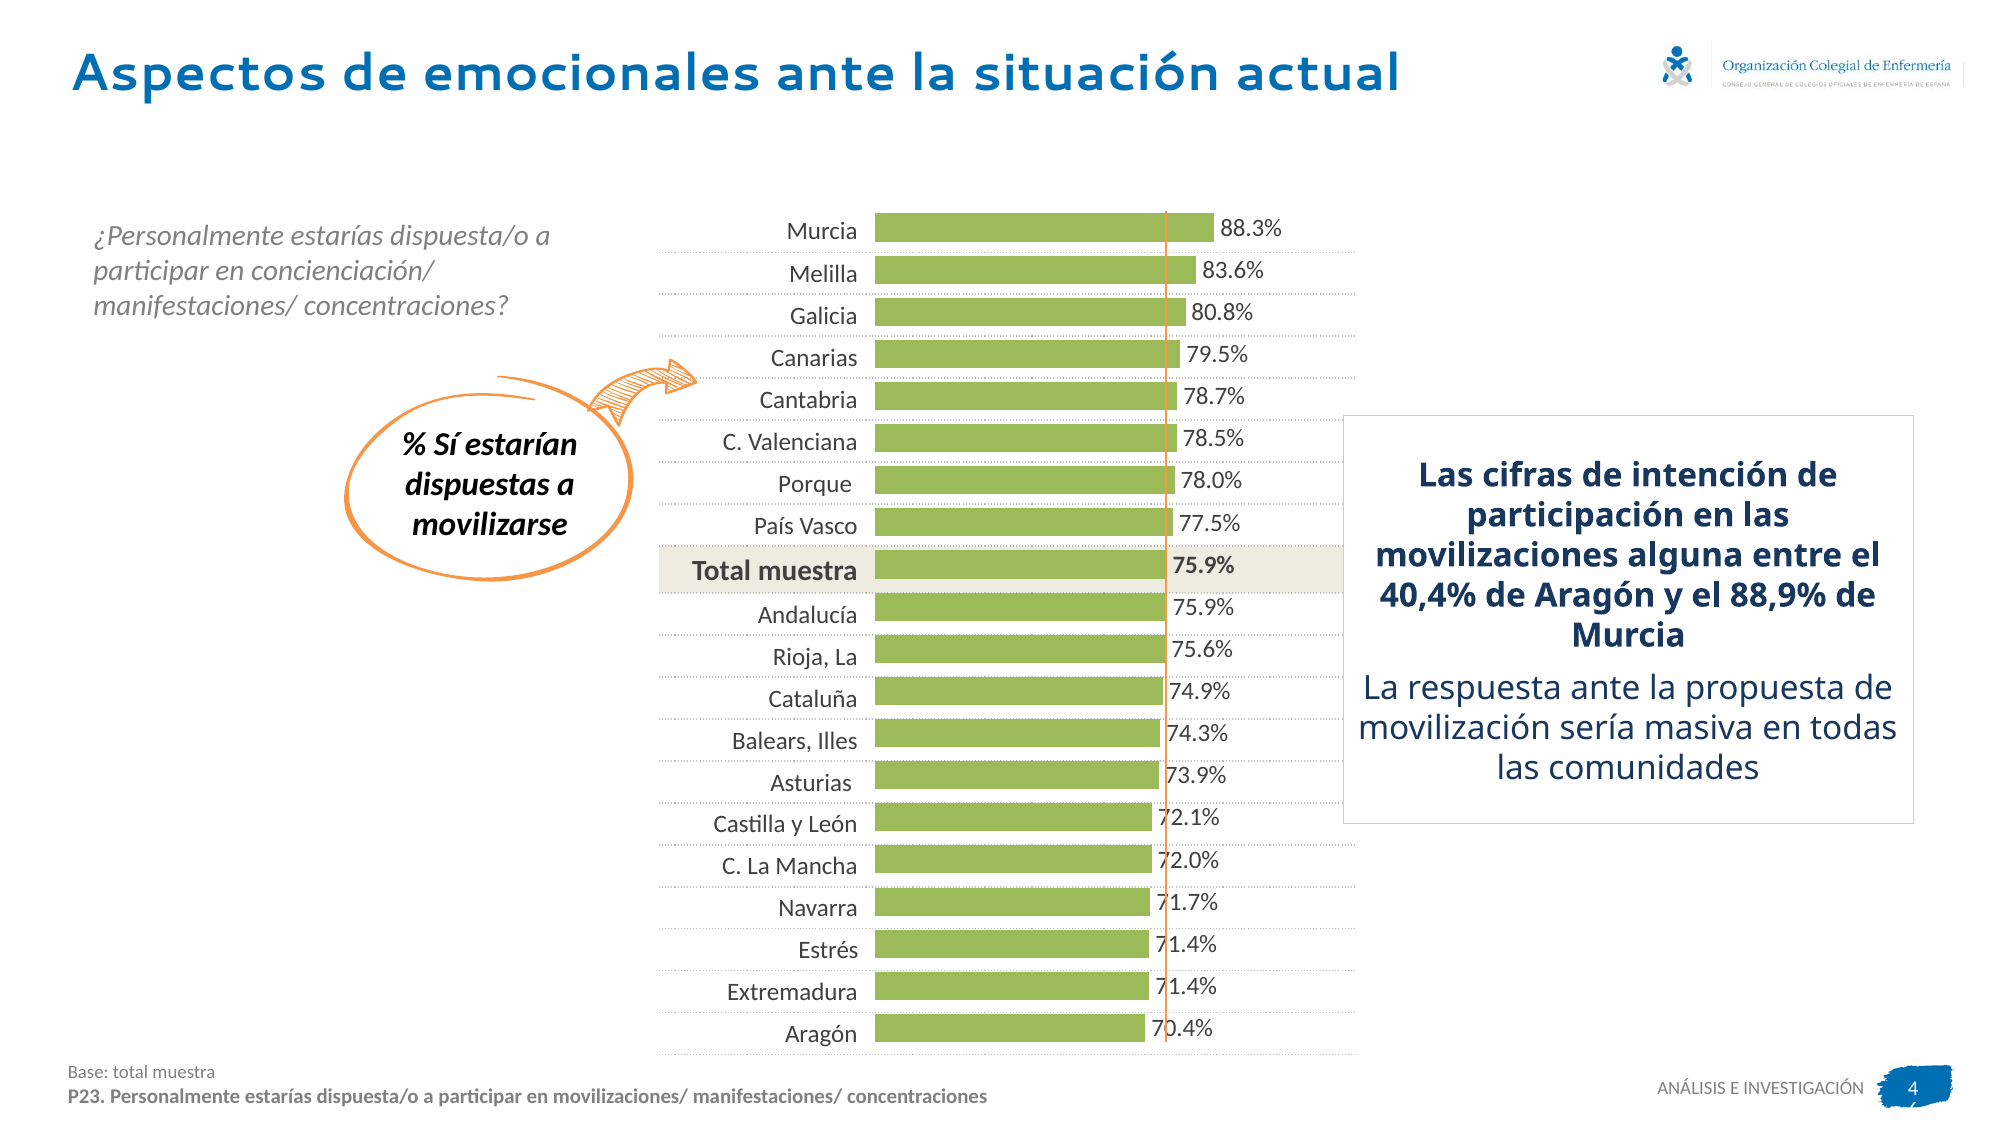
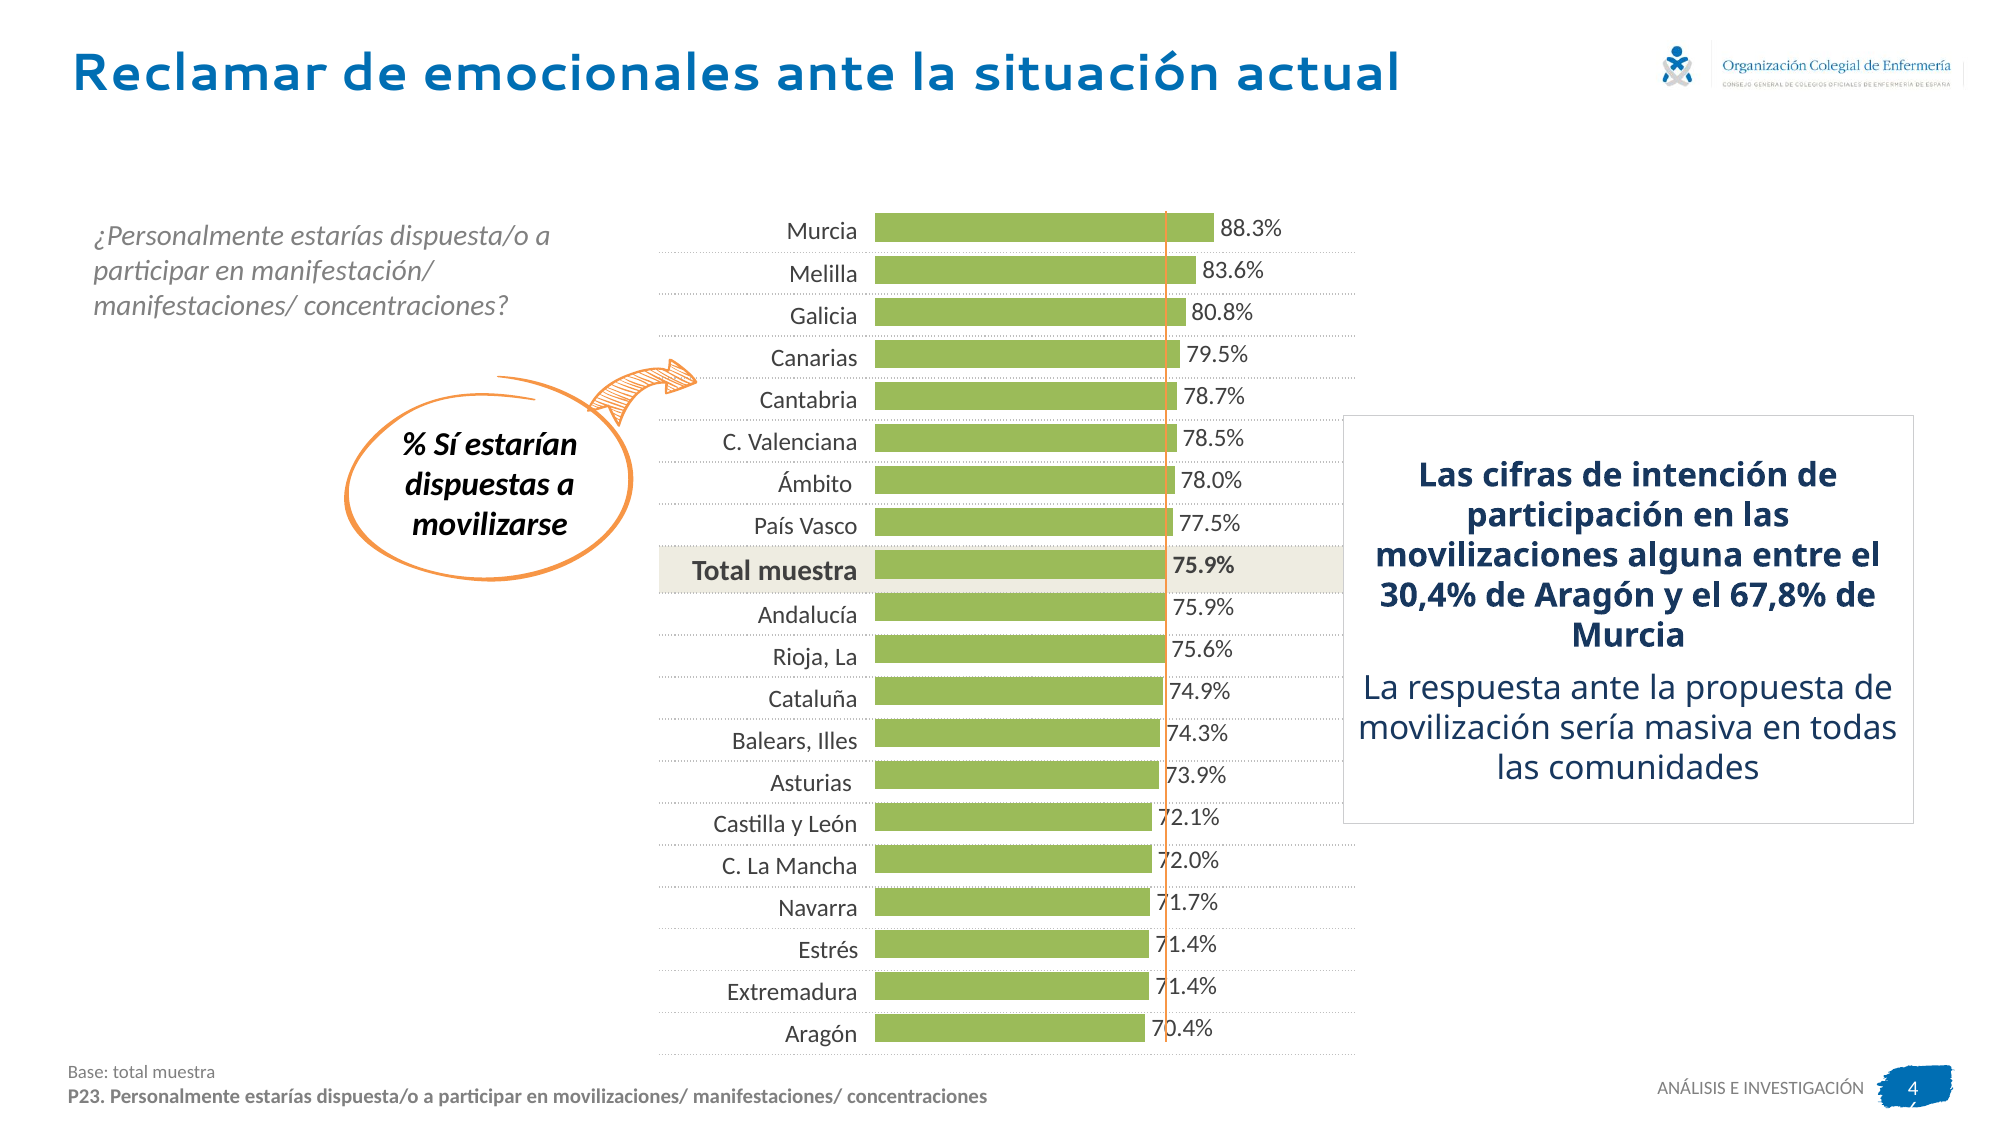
Aspectos: Aspectos -> Reclamar
concienciación/: concienciación/ -> manifestación/
Porque: Porque -> Ámbito
40,4%: 40,4% -> 30,4%
88,9%: 88,9% -> 67,8%
